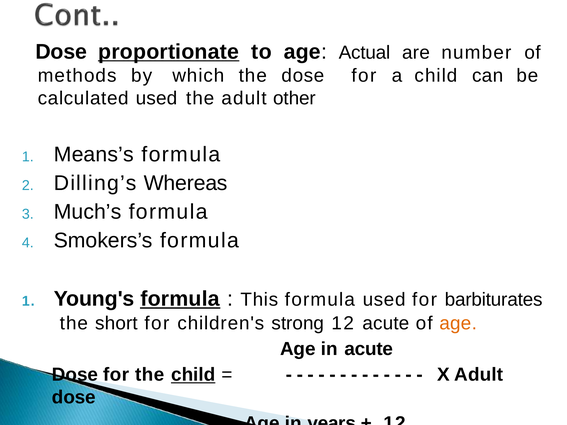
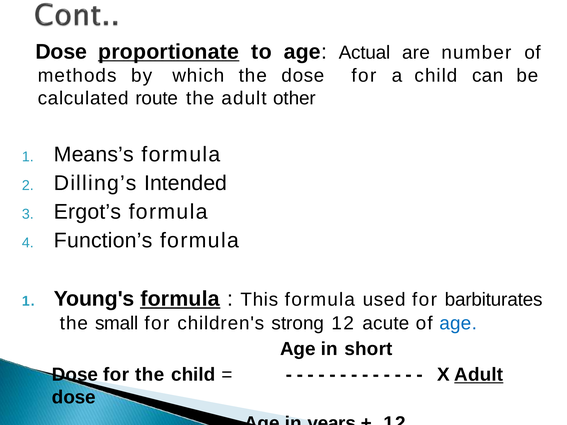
calculated used: used -> route
Whereas: Whereas -> Intended
Much’s: Much’s -> Ergot’s
Smokers’s: Smokers’s -> Function’s
short: short -> small
age at (458, 323) colour: orange -> blue
in acute: acute -> short
child at (193, 375) underline: present -> none
Adult at (479, 375) underline: none -> present
